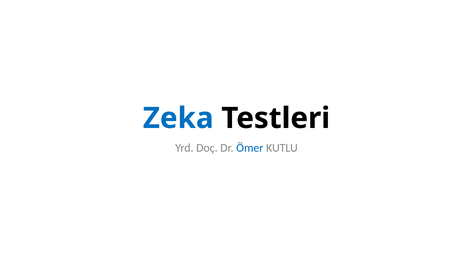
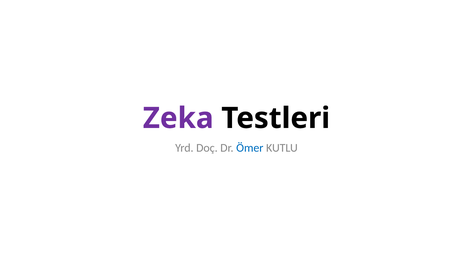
Zeka colour: blue -> purple
